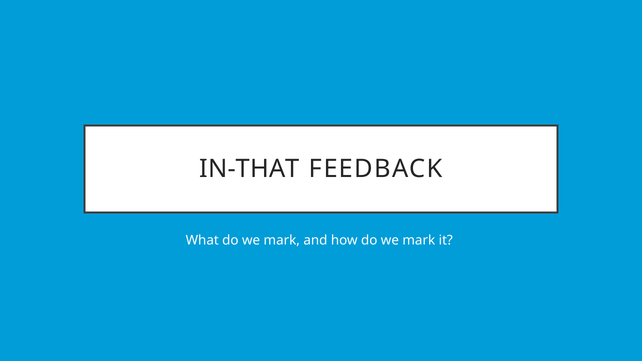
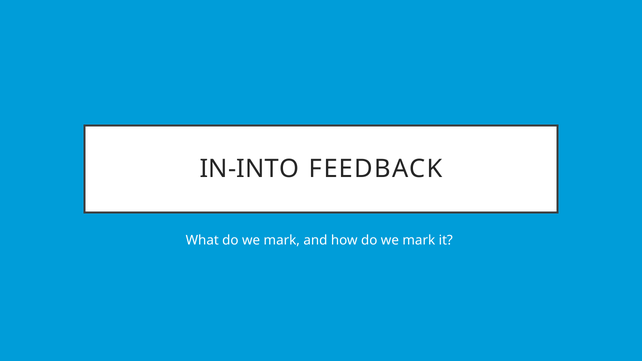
IN-THAT: IN-THAT -> IN-INTO
